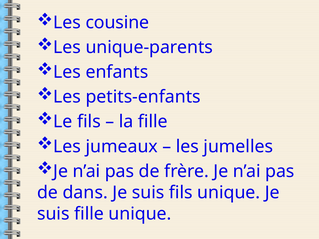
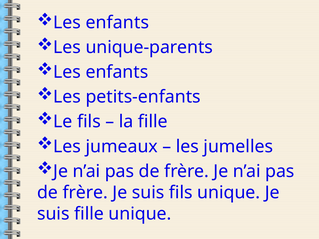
cousine at (117, 23): cousine -> enfants
dans at (85, 193): dans -> frère
